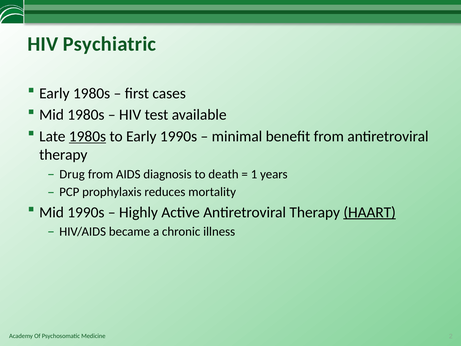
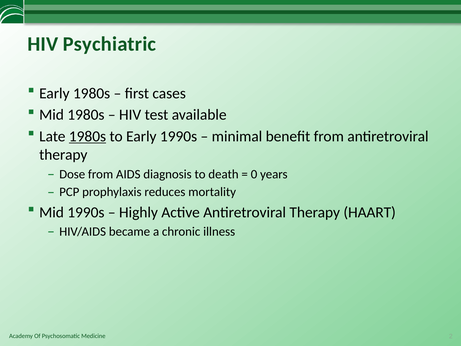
Drug: Drug -> Dose
1: 1 -> 0
HAART underline: present -> none
